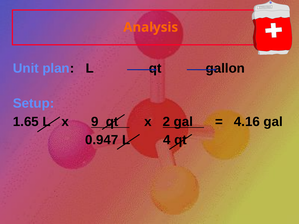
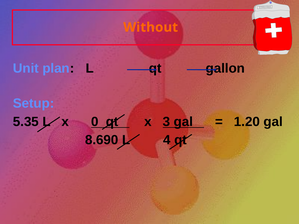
Analysis: Analysis -> Without
1.65: 1.65 -> 5.35
9: 9 -> 0
2: 2 -> 3
4.16: 4.16 -> 1.20
0.947: 0.947 -> 8.690
